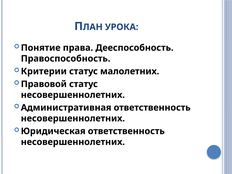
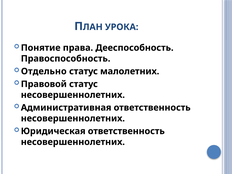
Критерии: Критерии -> Отдельно
